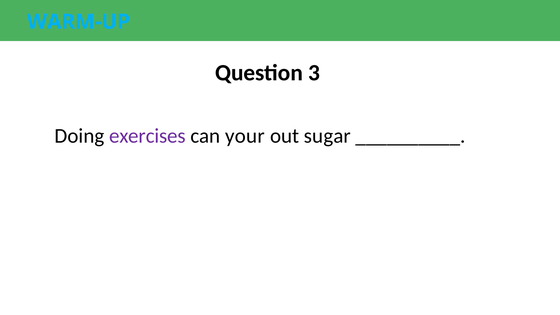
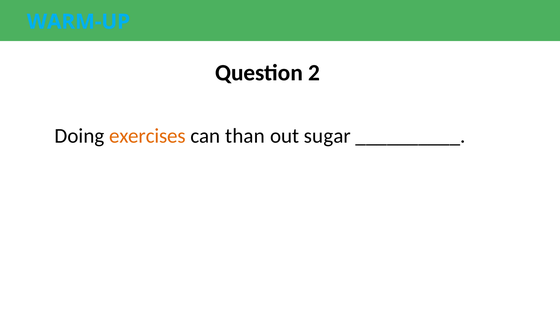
3: 3 -> 2
exercises colour: purple -> orange
your: your -> than
